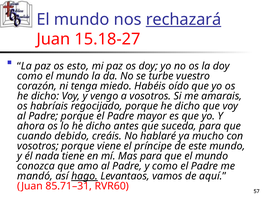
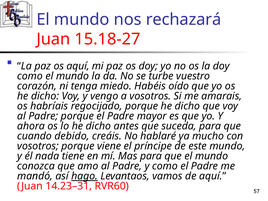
rechazará underline: present -> none
os esto: esto -> aquí
85.71–31: 85.71–31 -> 14.23–31
